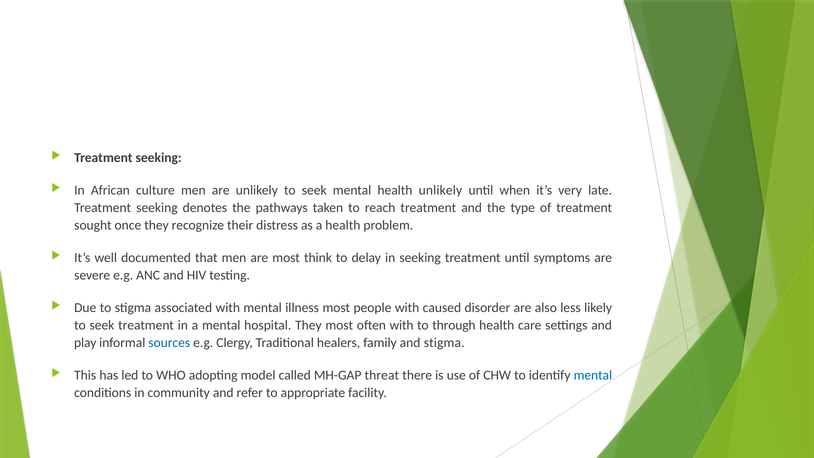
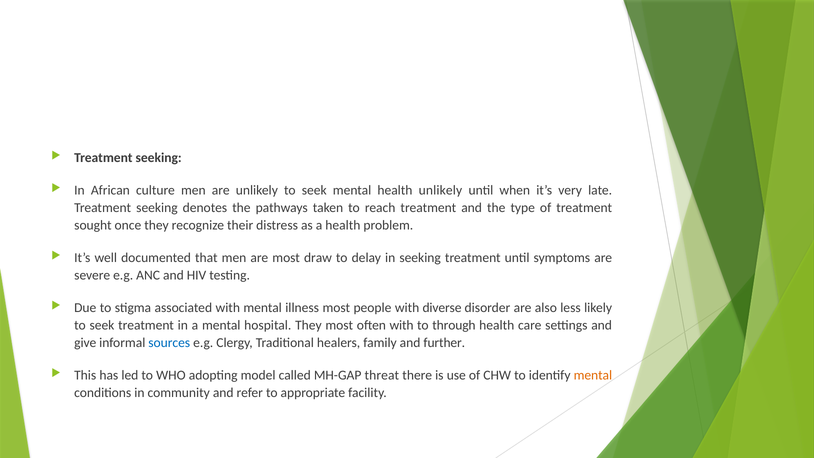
think: think -> draw
caused: caused -> diverse
play: play -> give
and stigma: stigma -> further
mental at (593, 375) colour: blue -> orange
